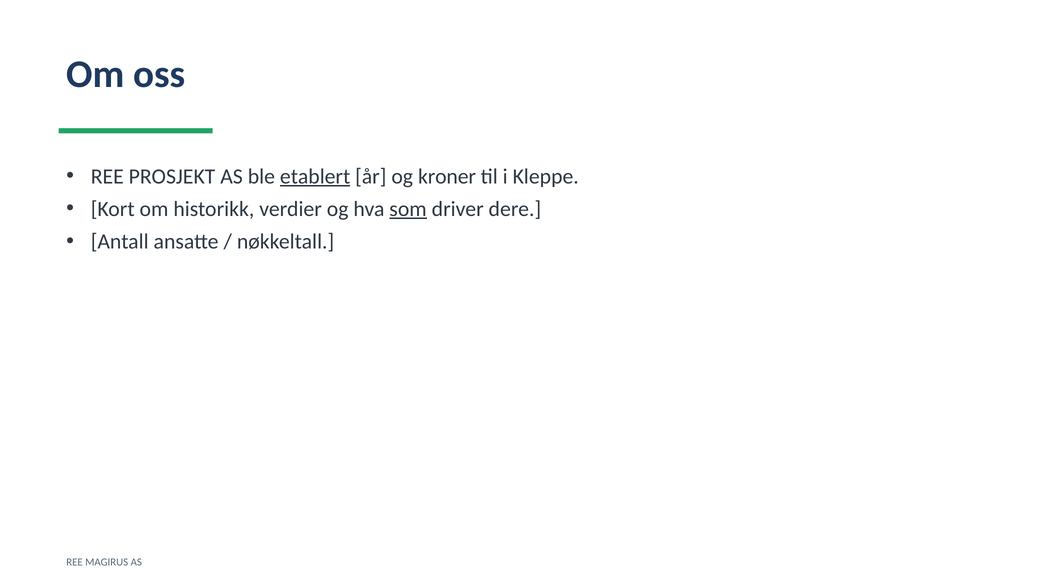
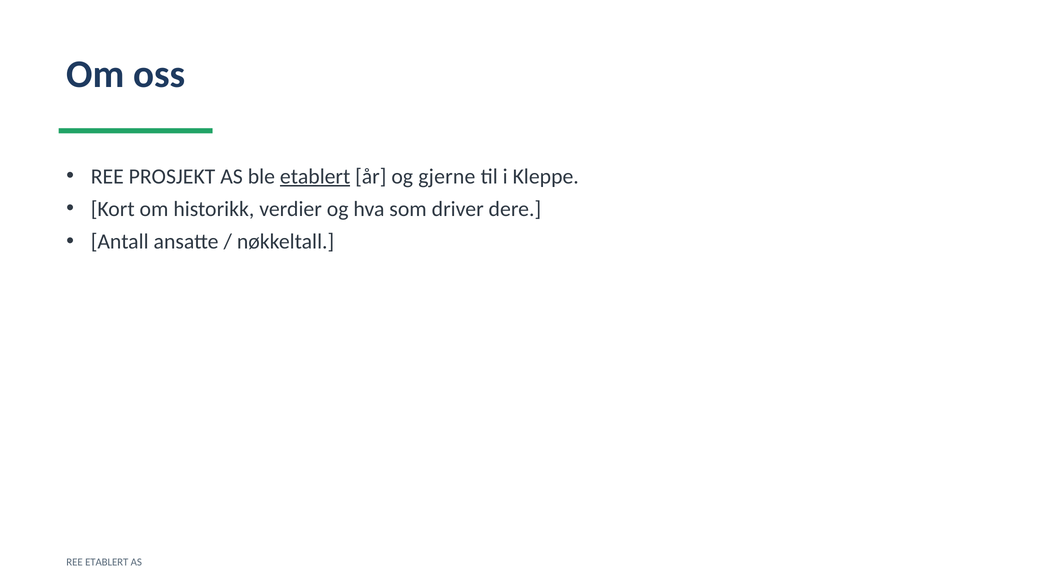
kroner: kroner -> gjerne
som underline: present -> none
REE MAGIRUS: MAGIRUS -> ETABLERT
